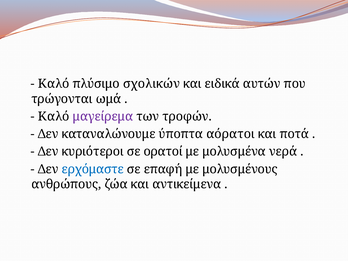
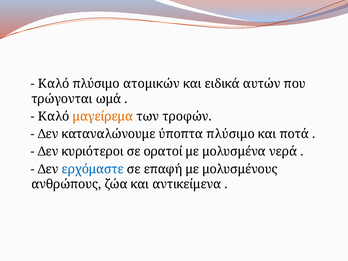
σχολικών: σχολικών -> ατομικών
μαγείρεμα colour: purple -> orange
ύποπτα αόρατοι: αόρατοι -> πλύσιμο
